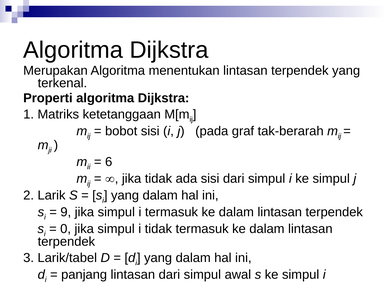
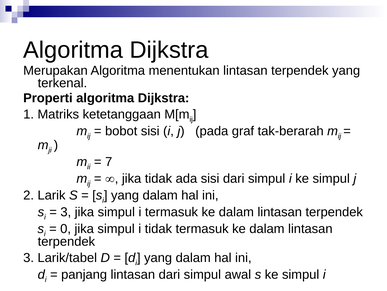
6: 6 -> 7
9 at (66, 212): 9 -> 3
